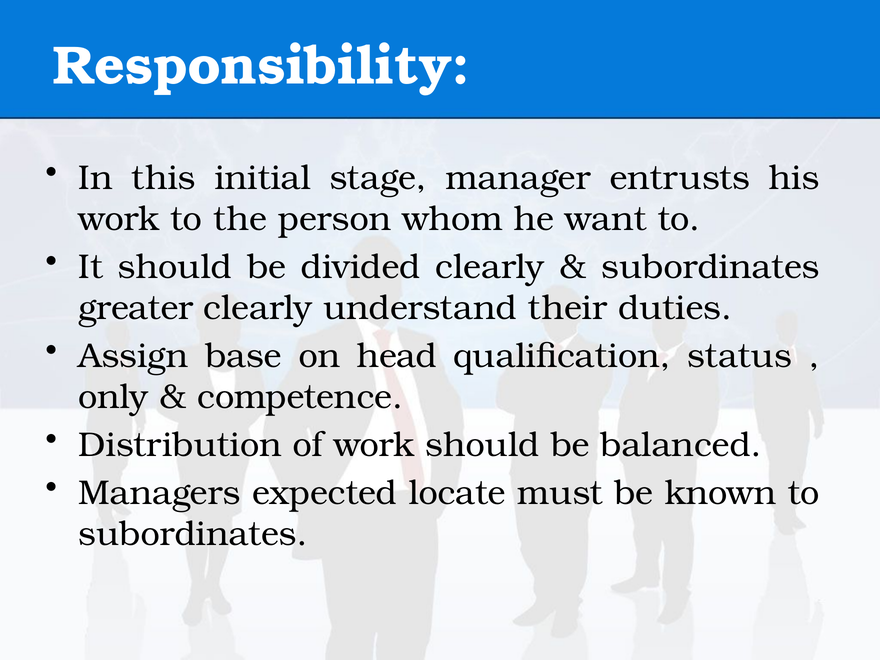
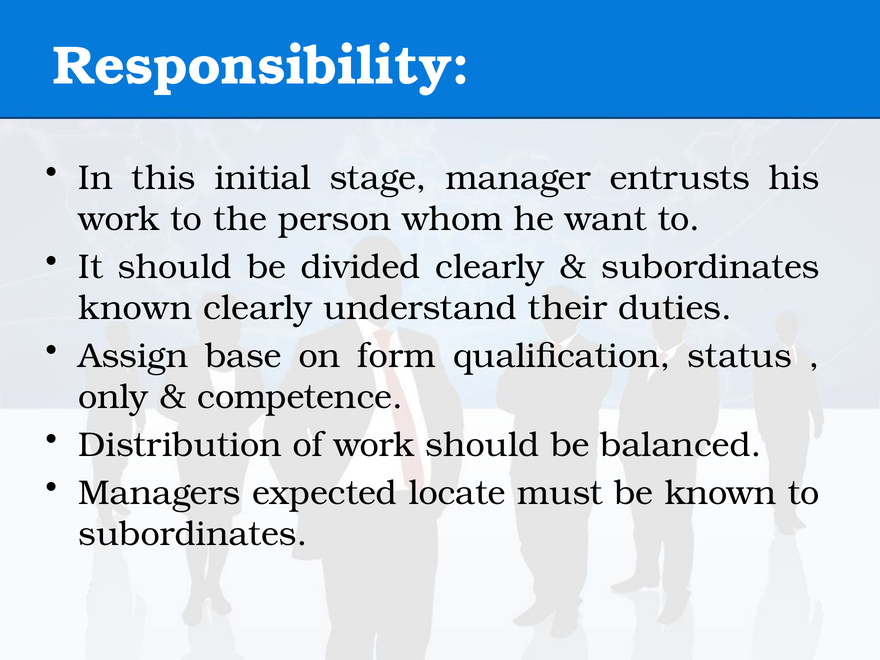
greater at (136, 308): greater -> known
head: head -> form
